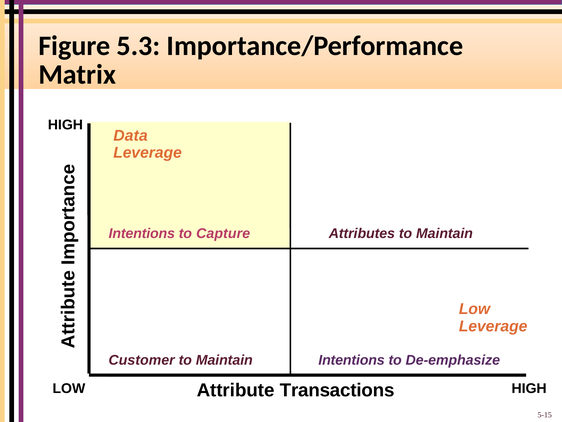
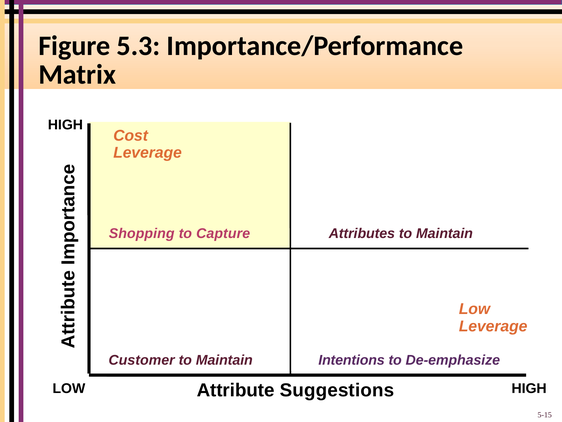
Data: Data -> Cost
Intentions at (142, 233): Intentions -> Shopping
Transactions: Transactions -> Suggestions
